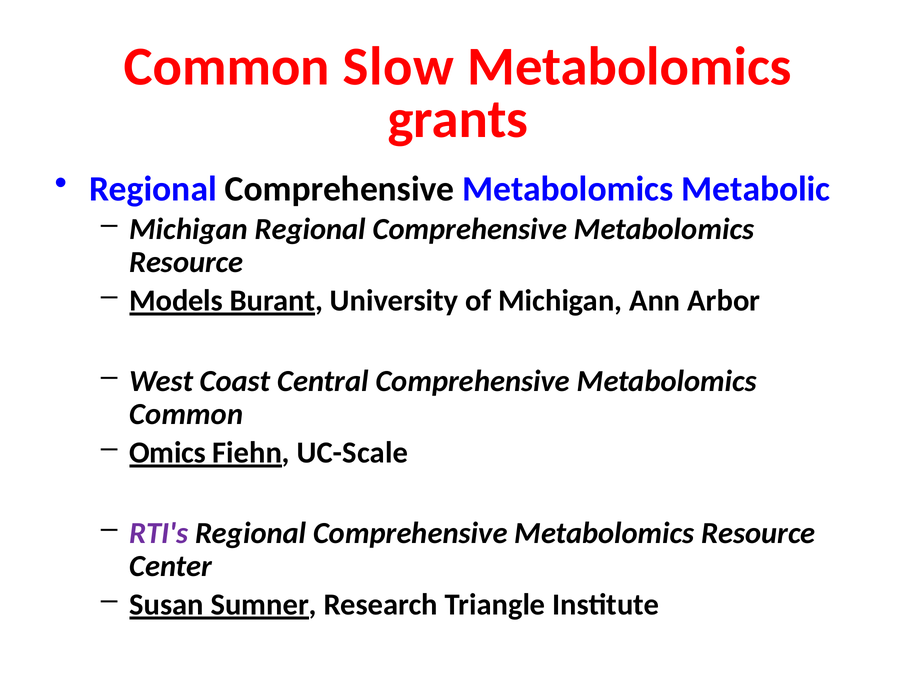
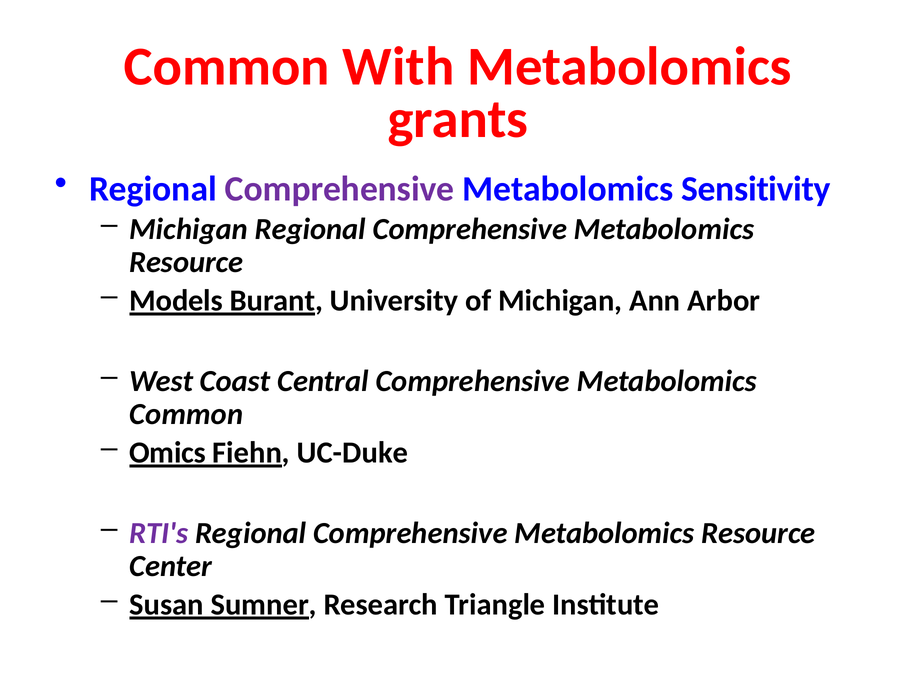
Slow: Slow -> With
Comprehensive at (340, 189) colour: black -> purple
Metabolic: Metabolic -> Sensitivity
UC-Scale: UC-Scale -> UC-Duke
